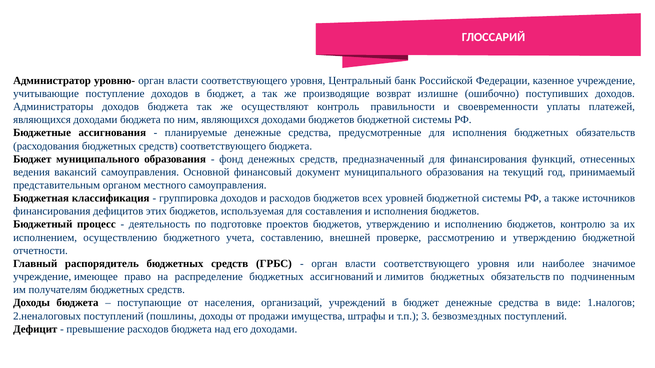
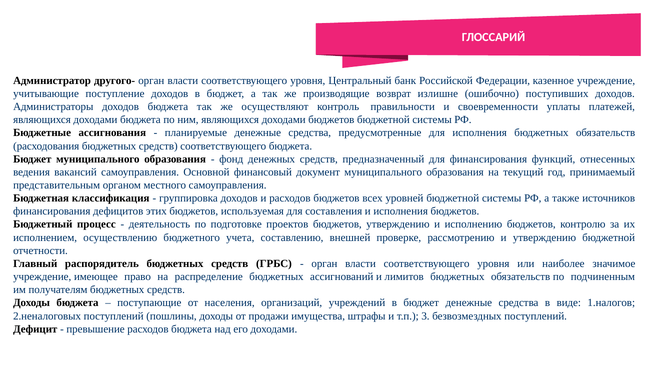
уровню-: уровню- -> другого-
